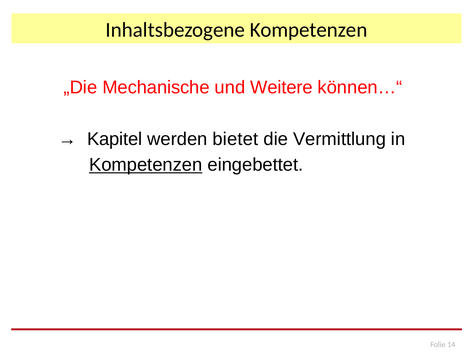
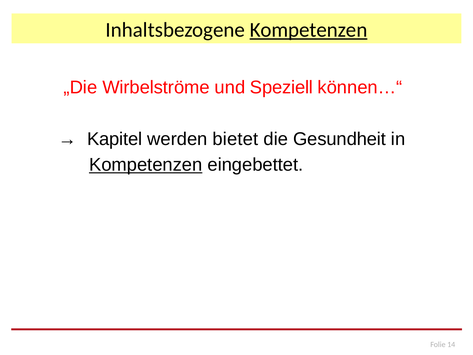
Kompetenzen at (309, 30) underline: none -> present
Mechanische: Mechanische -> Wirbelströme
Weitere: Weitere -> Speziell
Vermittlung: Vermittlung -> Gesundheit
